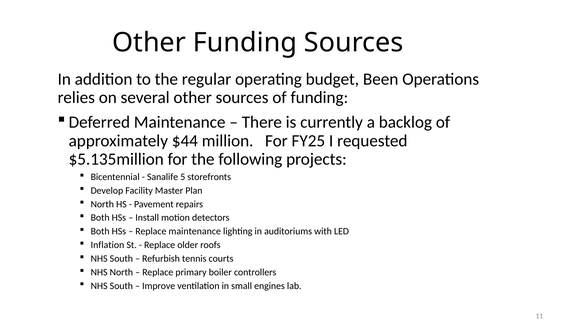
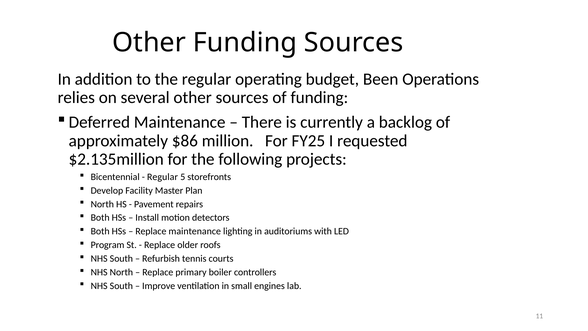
$44: $44 -> $86
$5.135million: $5.135million -> $2.135million
Sanalife at (163, 177): Sanalife -> Regular
Inflation: Inflation -> Program
